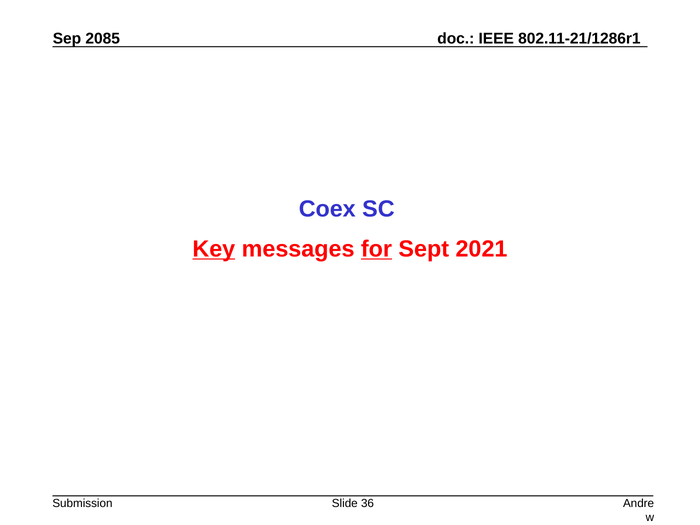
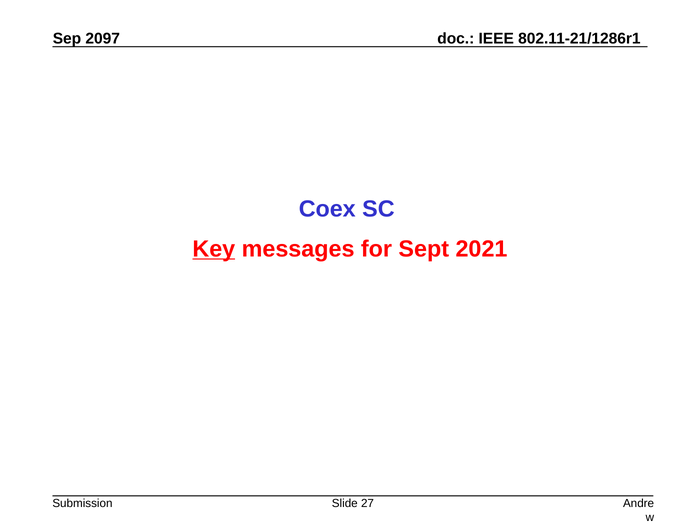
2085: 2085 -> 2097
for underline: present -> none
36: 36 -> 27
